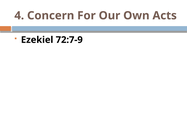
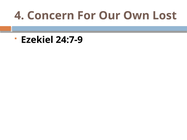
Acts: Acts -> Lost
72:7-9: 72:7-9 -> 24:7-9
